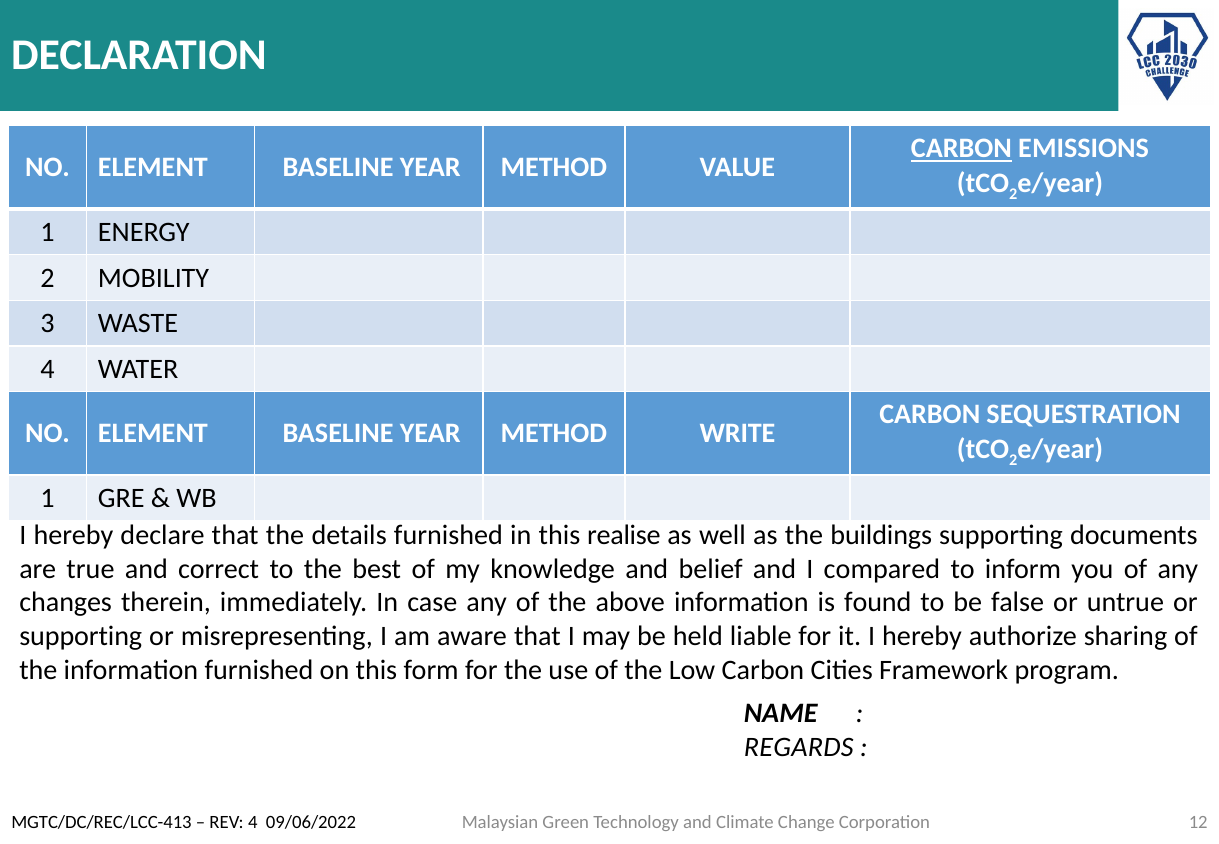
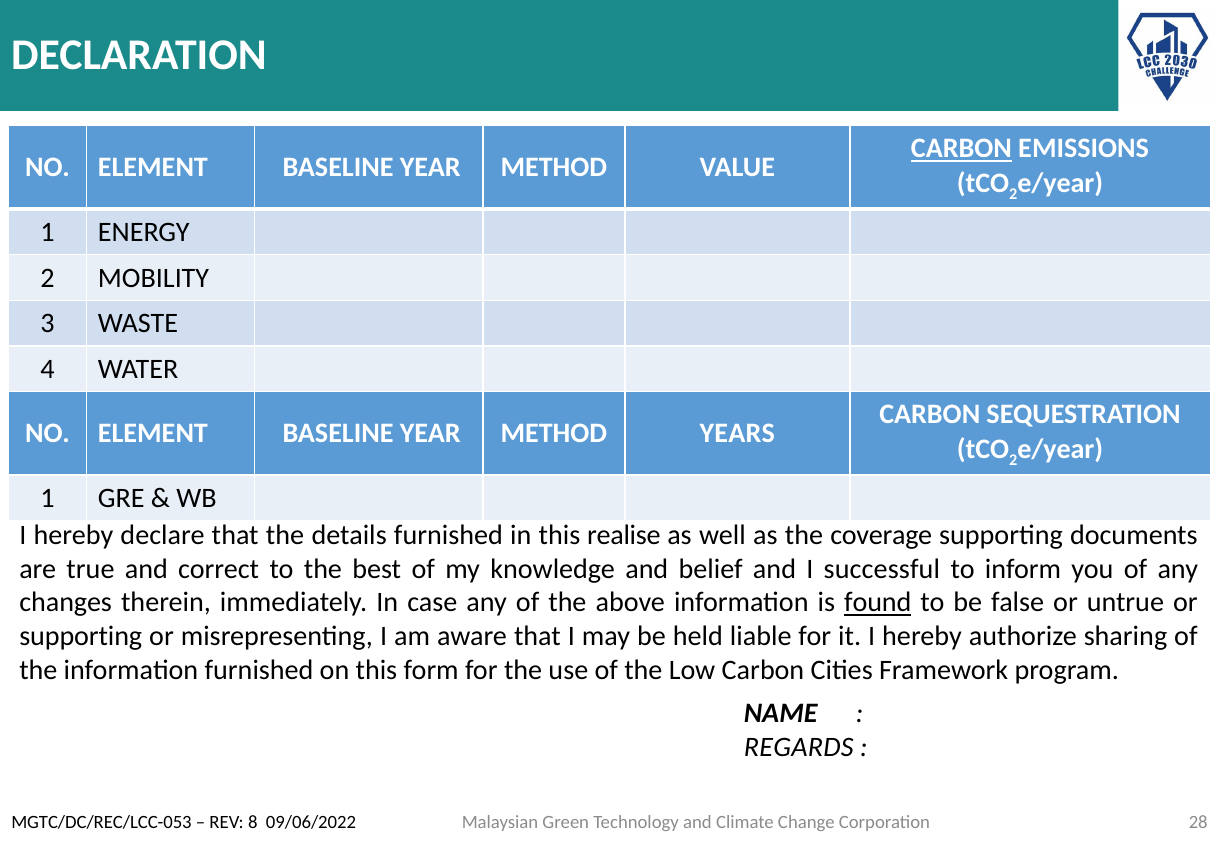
WRITE: WRITE -> YEARS
buildings: buildings -> coverage
compared: compared -> successful
found underline: none -> present
12: 12 -> 28
MGTC/DC/REC/LCC-413: MGTC/DC/REC/LCC-413 -> MGTC/DC/REC/LCC-053
REV 4: 4 -> 8
